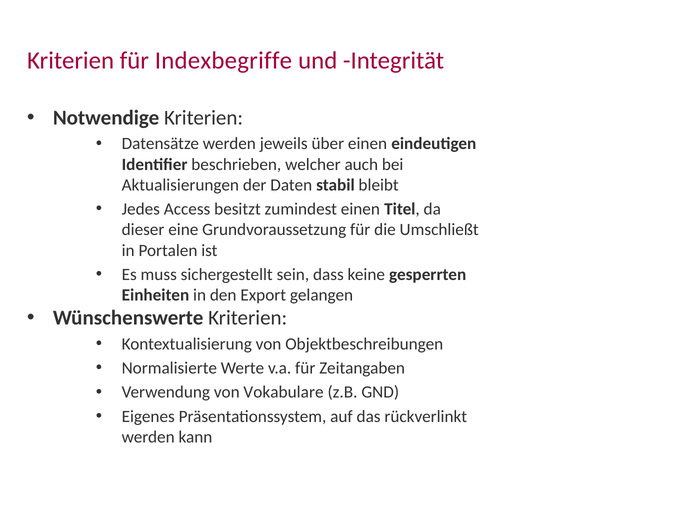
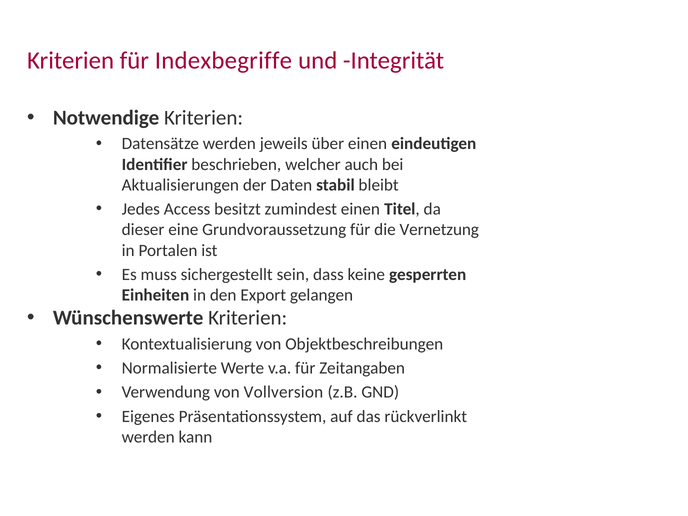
Umschließt: Umschließt -> Vernetzung
Vokabulare: Vokabulare -> Vollversion
